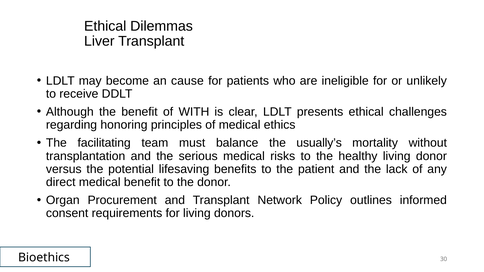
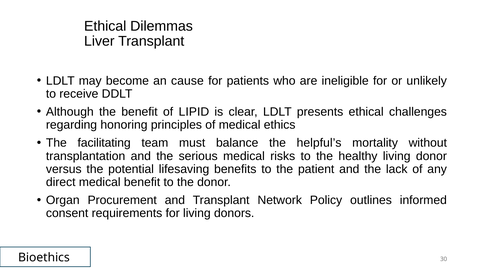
WITH: WITH -> LIPID
usually’s: usually’s -> helpful’s
